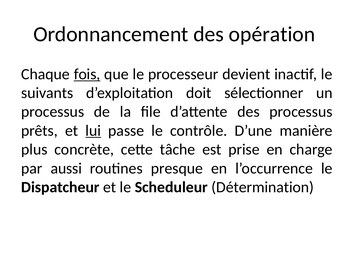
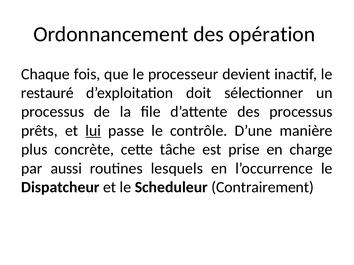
fois underline: present -> none
suivants: suivants -> restauré
presque: presque -> lesquels
Détermination: Détermination -> Contrairement
